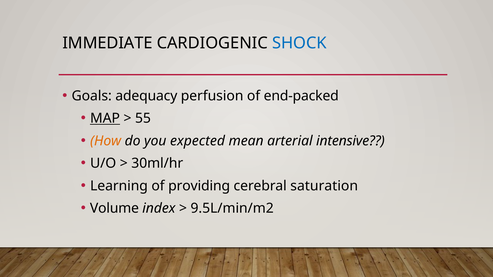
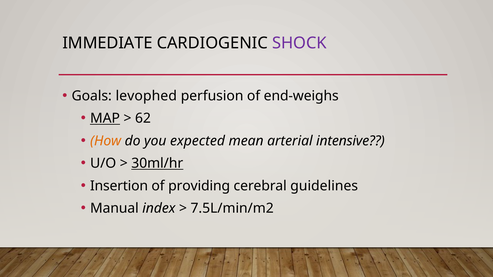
SHOCK colour: blue -> purple
adequacy: adequacy -> levophed
end-packed: end-packed -> end-weighs
55: 55 -> 62
30ml/hr underline: none -> present
Learning: Learning -> Insertion
saturation: saturation -> guidelines
Volume: Volume -> Manual
9.5L/min/m2: 9.5L/min/m2 -> 7.5L/min/m2
